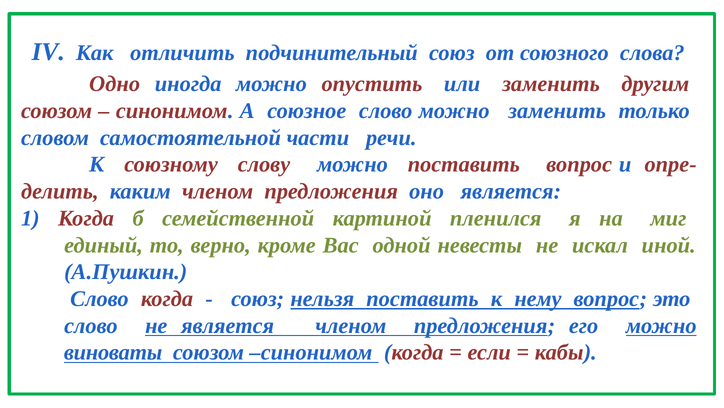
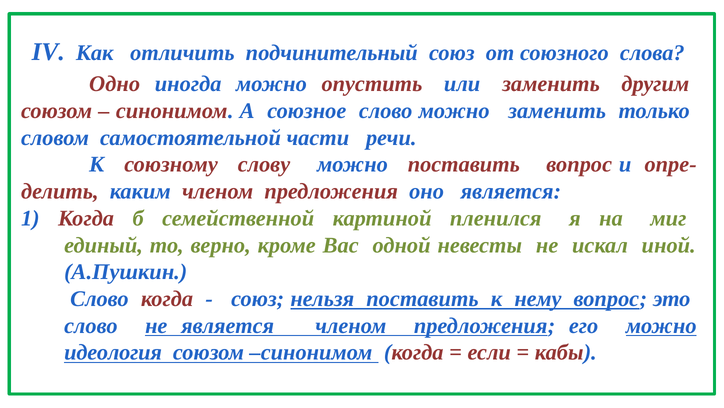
виноваты: виноваты -> идеология
